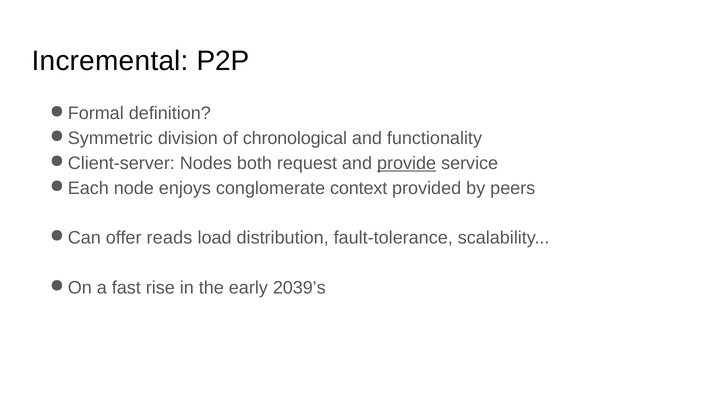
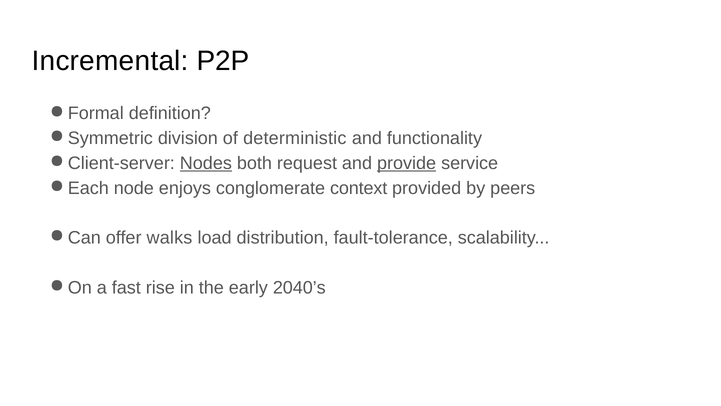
chronological: chronological -> deterministic
Nodes underline: none -> present
reads: reads -> walks
2039’s: 2039’s -> 2040’s
